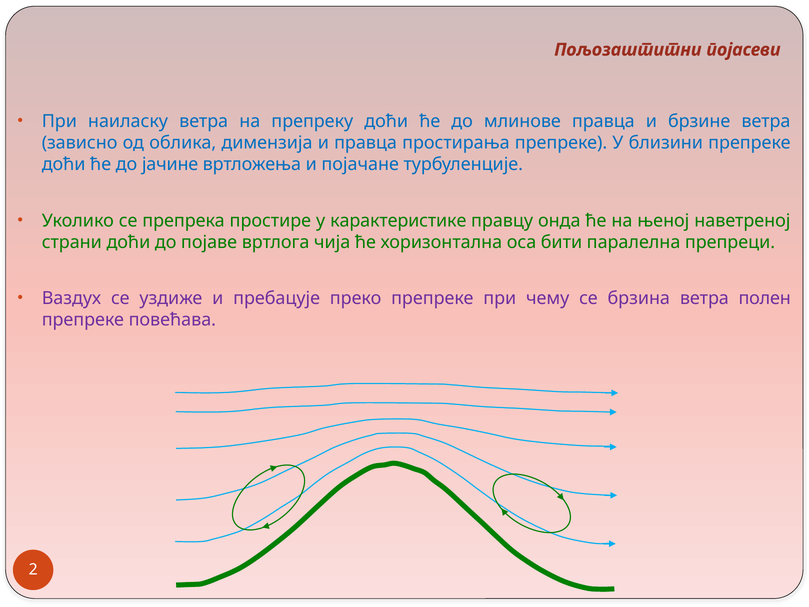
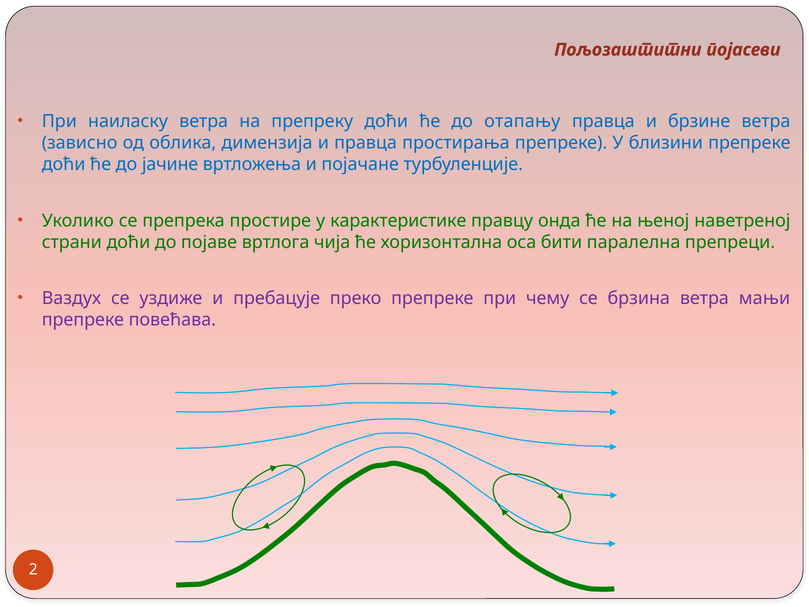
млинове: млинове -> отапању
полен: полен -> мањи
